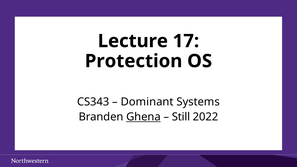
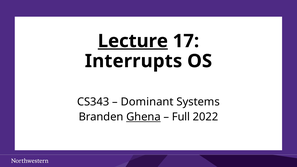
Lecture underline: none -> present
Protection: Protection -> Interrupts
Still: Still -> Full
